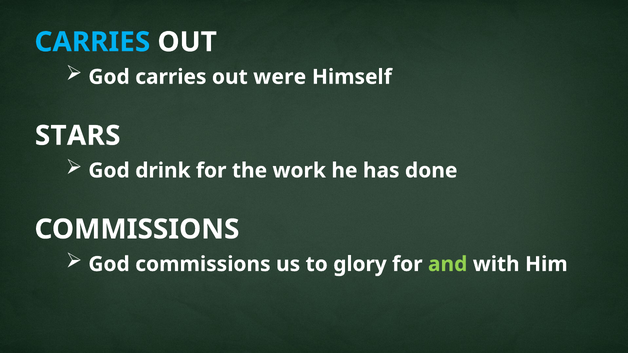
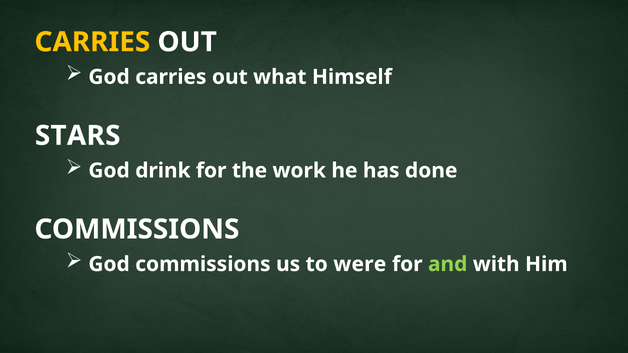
CARRIES at (92, 42) colour: light blue -> yellow
were: were -> what
glory: glory -> were
